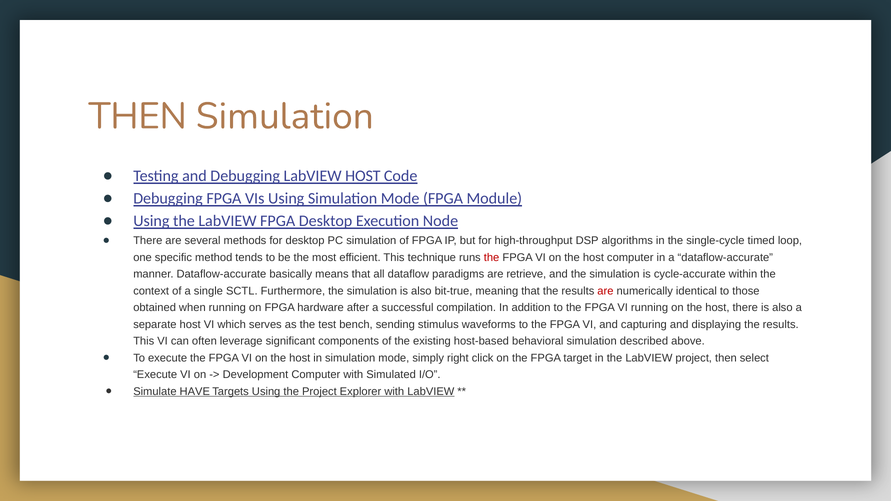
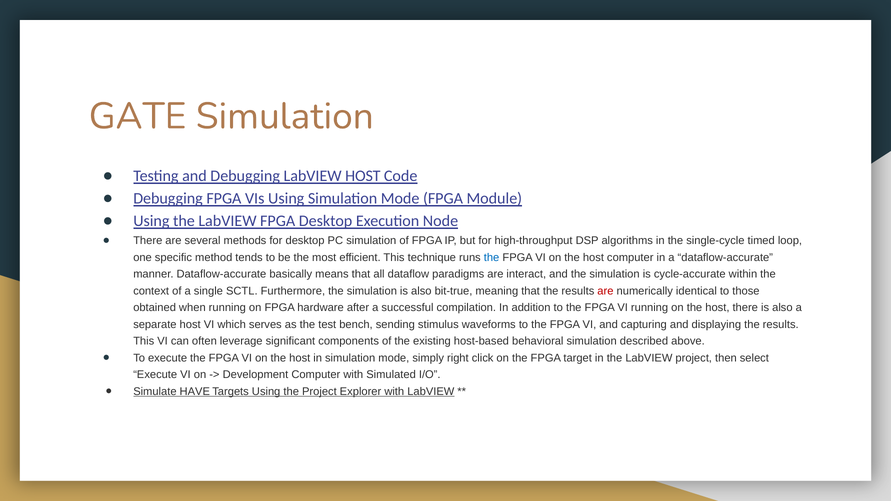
THEN at (138, 116): THEN -> GATE
the at (492, 258) colour: red -> blue
retrieve: retrieve -> interact
